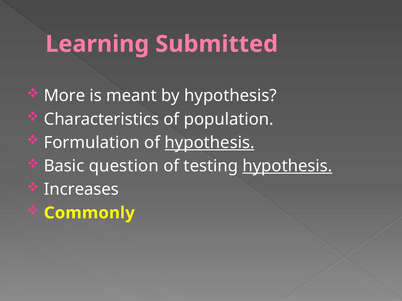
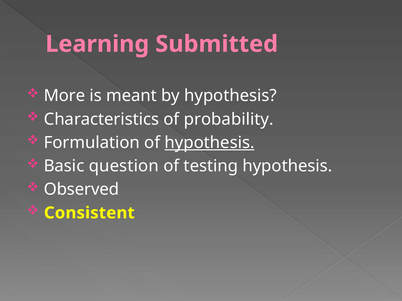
population: population -> probability
hypothesis at (287, 166) underline: present -> none
Increases: Increases -> Observed
Commonly: Commonly -> Consistent
